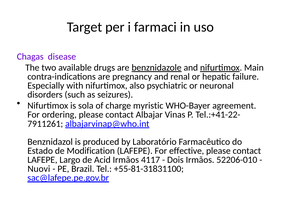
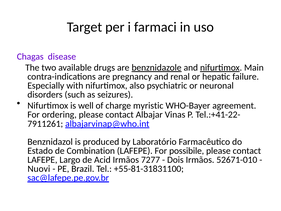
sola: sola -> well
Modification: Modification -> Combination
effective: effective -> possibile
4117: 4117 -> 7277
52206-010: 52206-010 -> 52671-010
